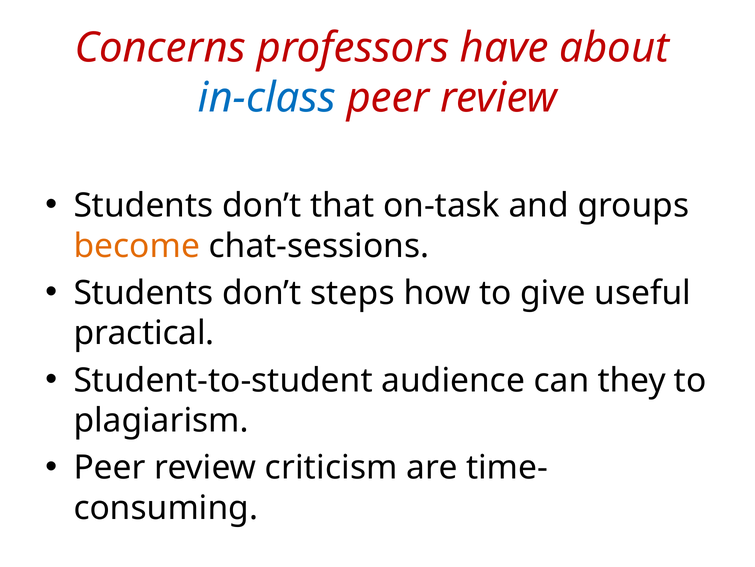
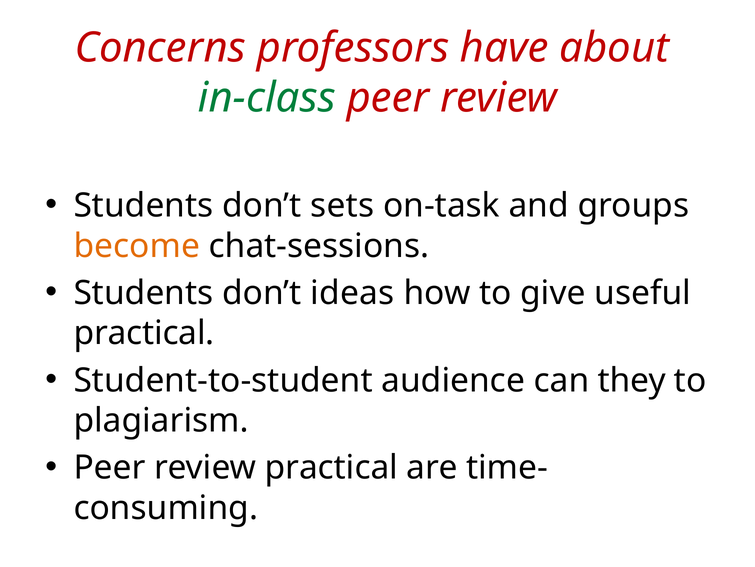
in-class colour: blue -> green
that: that -> sets
steps: steps -> ideas
review criticism: criticism -> practical
